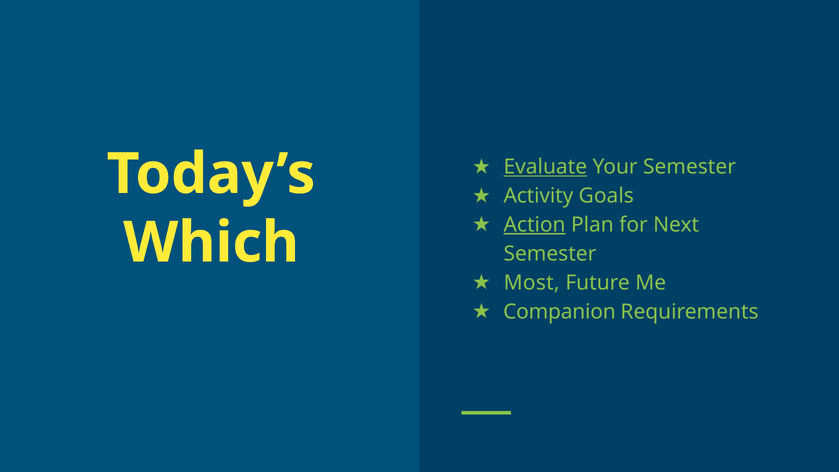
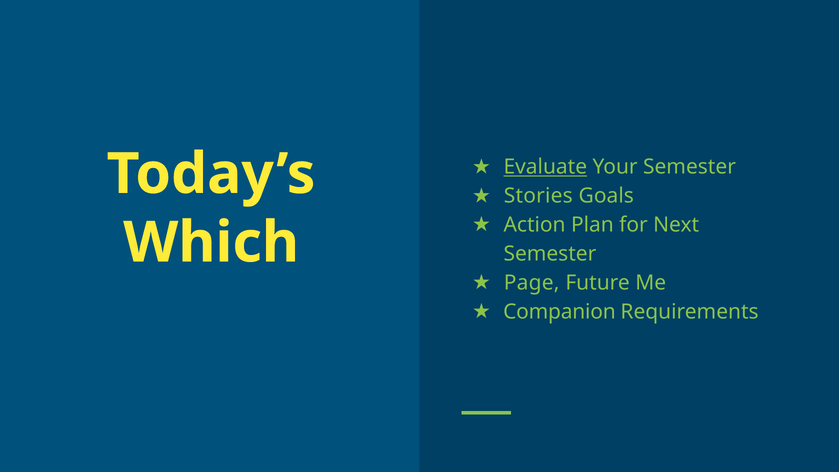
Activity: Activity -> Stories
Action underline: present -> none
Most: Most -> Page
